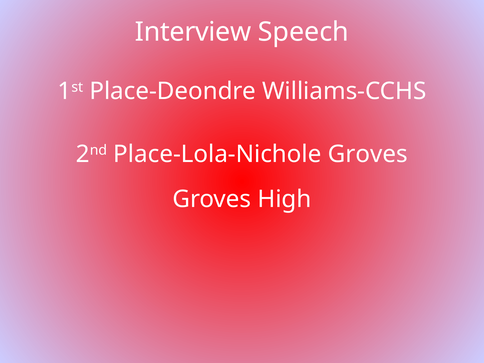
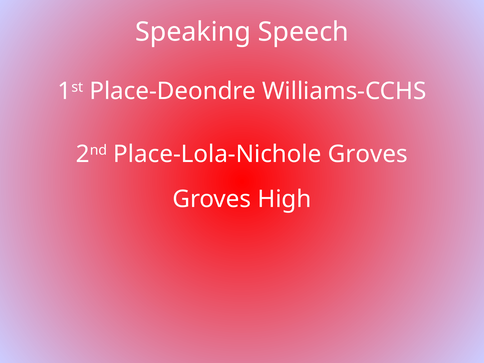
Interview: Interview -> Speaking
